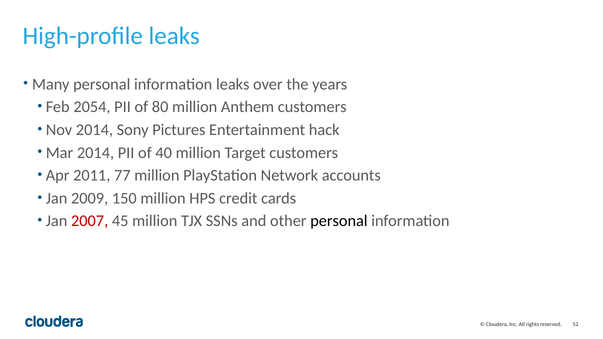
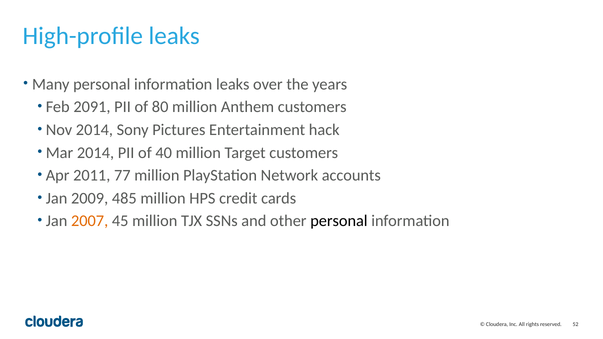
2054: 2054 -> 2091
150: 150 -> 485
2007 colour: red -> orange
